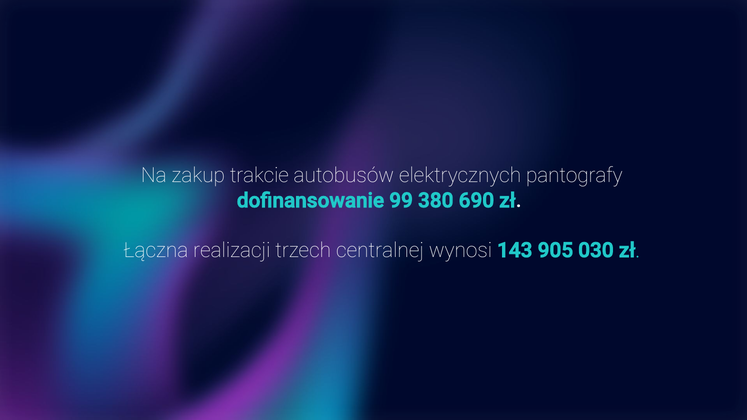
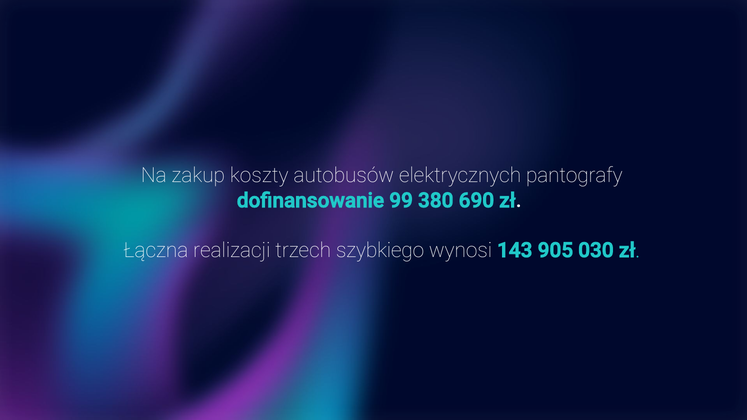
trakcie: trakcie -> koszty
centralnej: centralnej -> szybkiego
